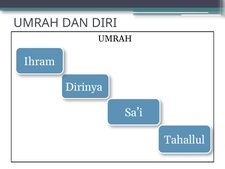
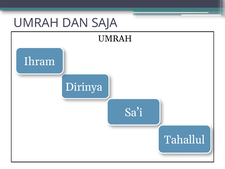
DIRI: DIRI -> SAJA
